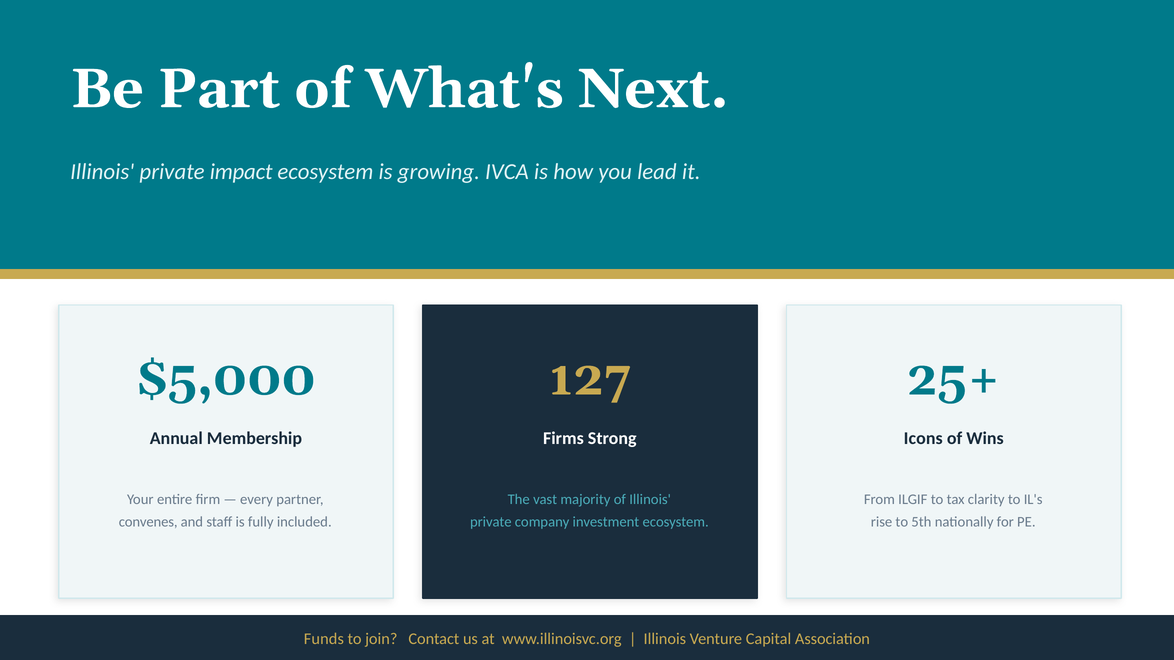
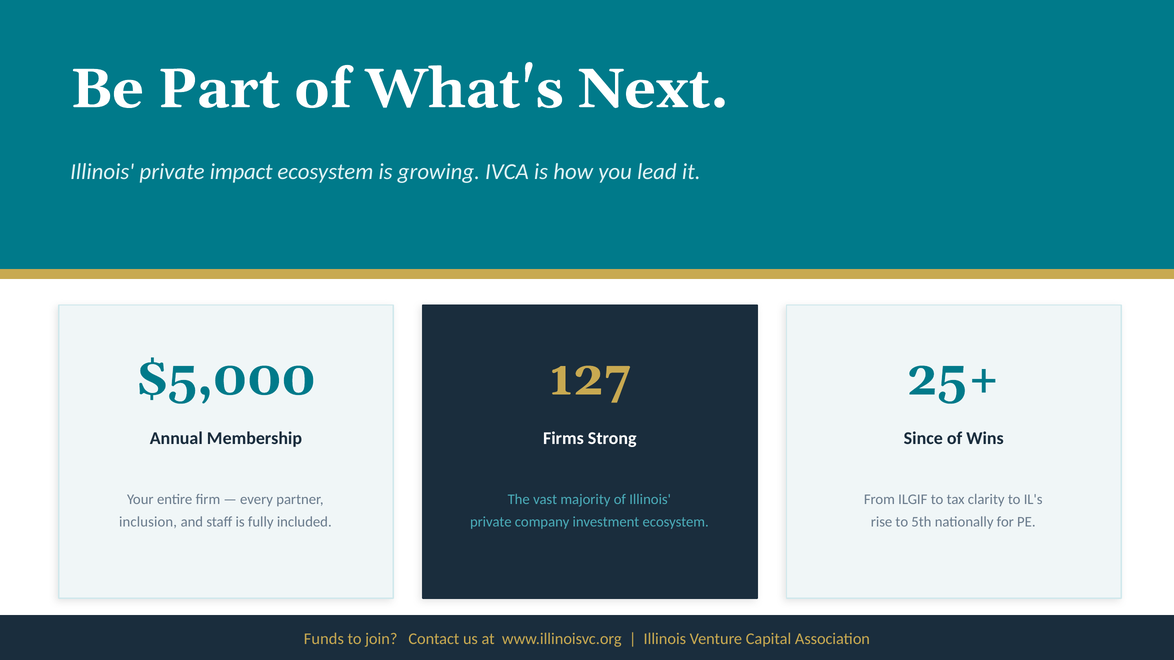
Icons: Icons -> Since
convenes: convenes -> inclusion
